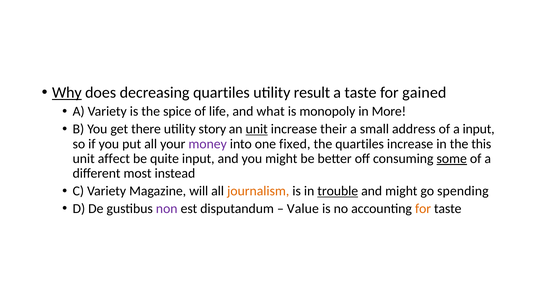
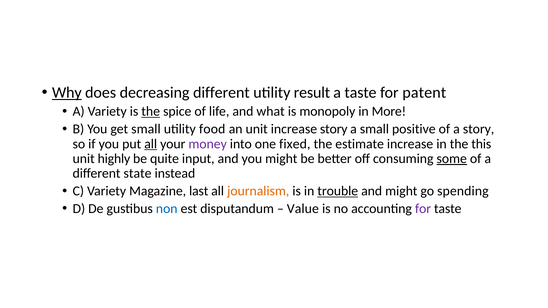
decreasing quartiles: quartiles -> different
gained: gained -> patent
the at (151, 112) underline: none -> present
get there: there -> small
story: story -> food
unit at (257, 129) underline: present -> none
increase their: their -> story
address: address -> positive
a input: input -> story
all at (151, 144) underline: none -> present
the quartiles: quartiles -> estimate
affect: affect -> highly
most: most -> state
will: will -> last
non colour: purple -> blue
for at (423, 209) colour: orange -> purple
